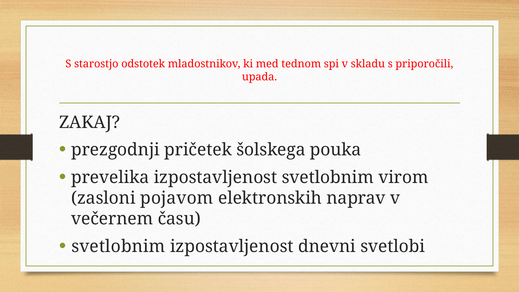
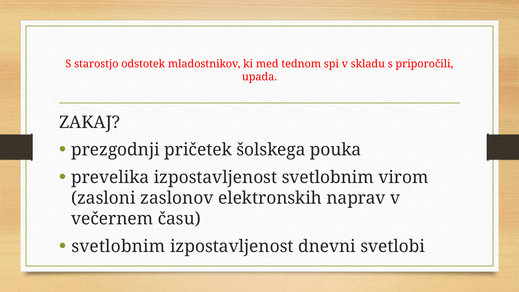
pojavom: pojavom -> zaslonov
